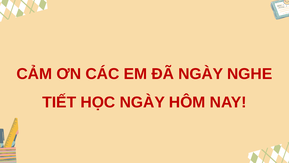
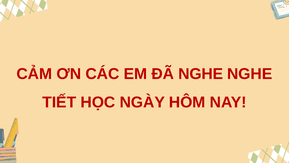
ĐÃ NGÀY: NGÀY -> NGHE
